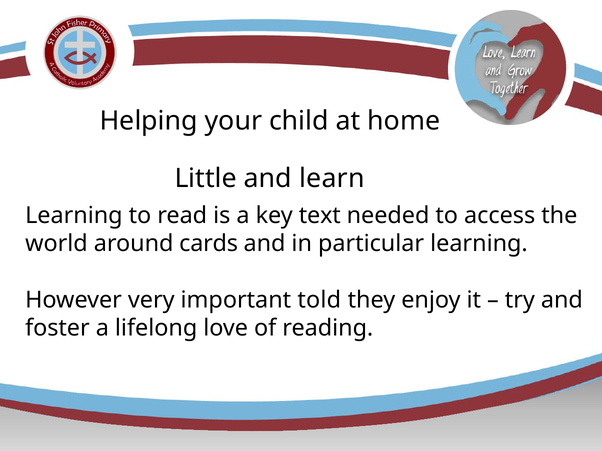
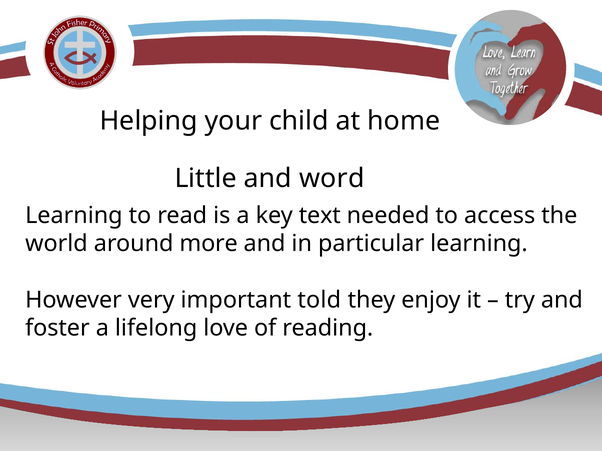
learn: learn -> word
cards: cards -> more
